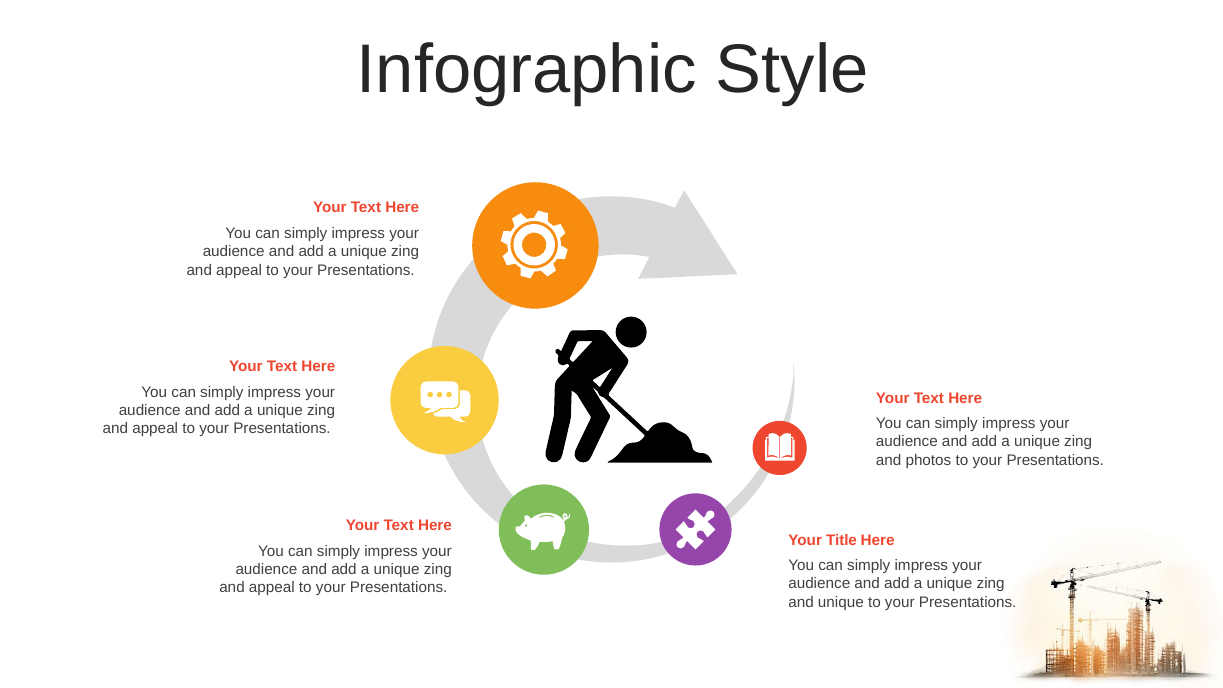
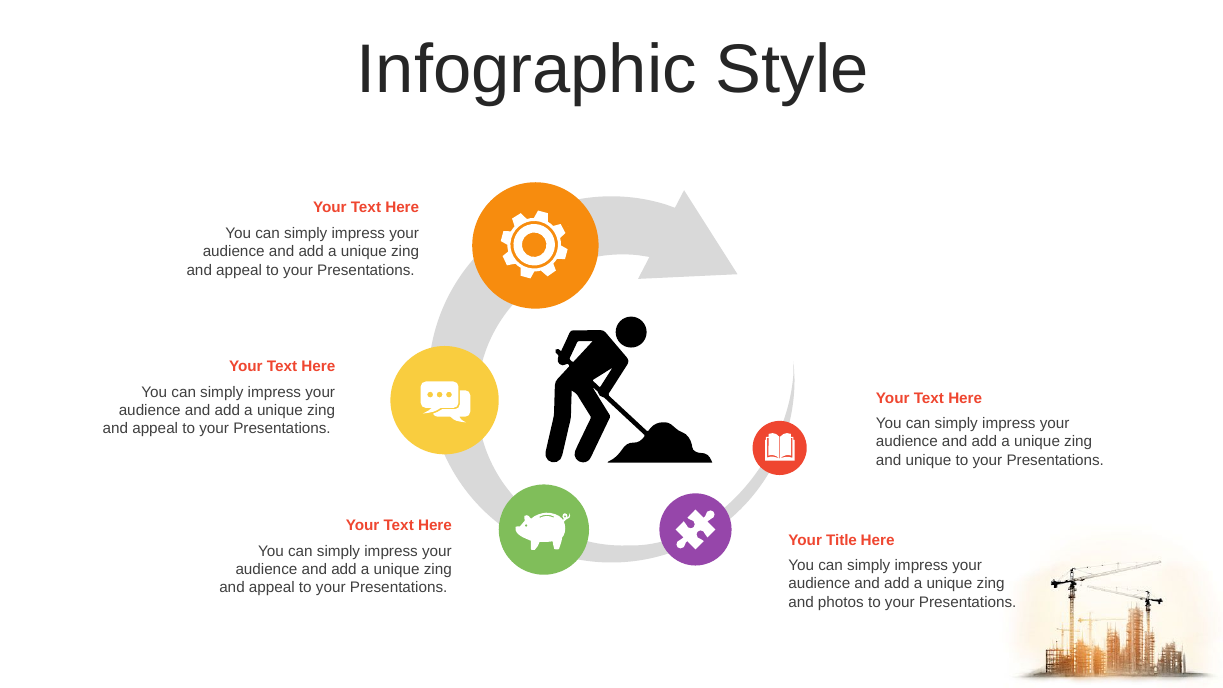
and photos: photos -> unique
and unique: unique -> photos
